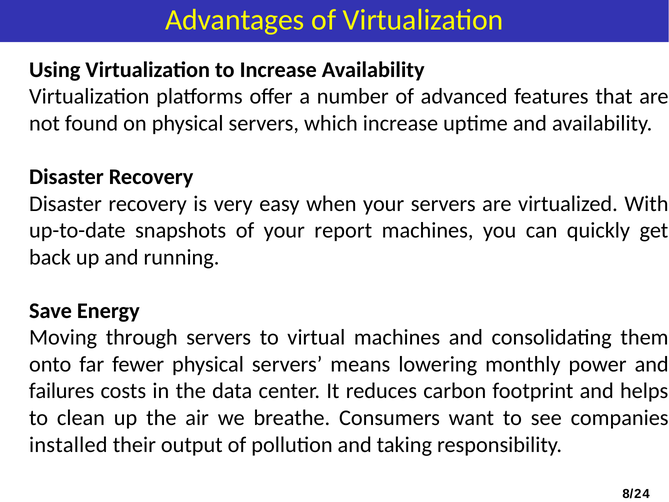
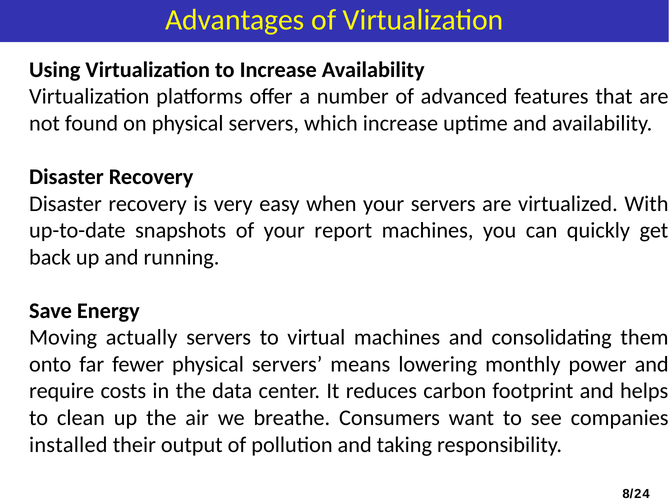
through: through -> actually
failures: failures -> require
